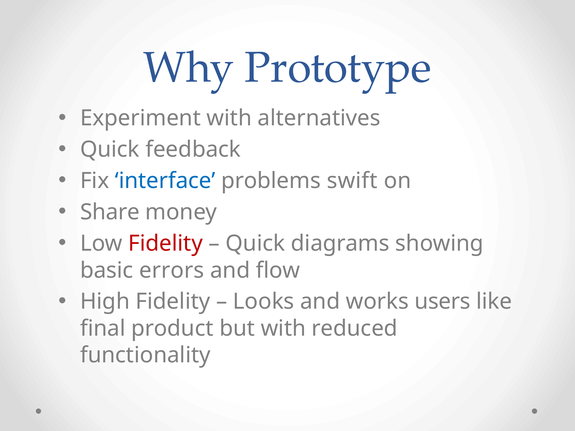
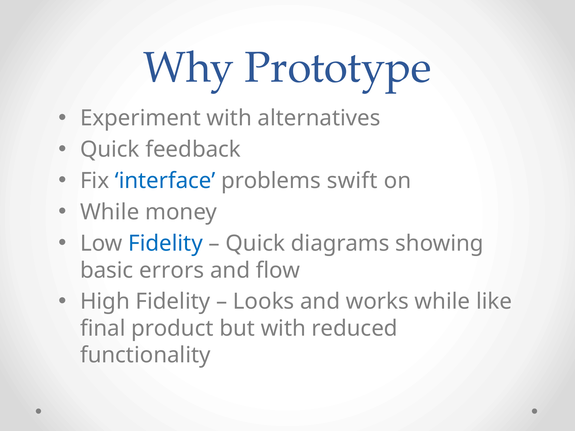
Share at (110, 212): Share -> While
Fidelity at (165, 244) colour: red -> blue
works users: users -> while
